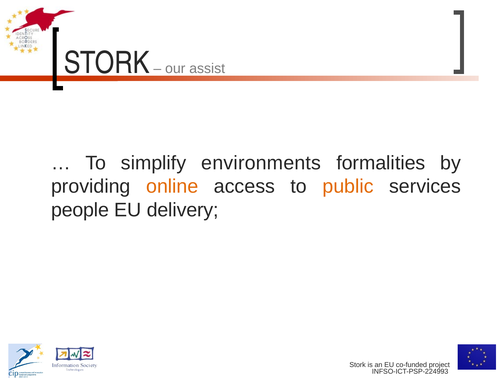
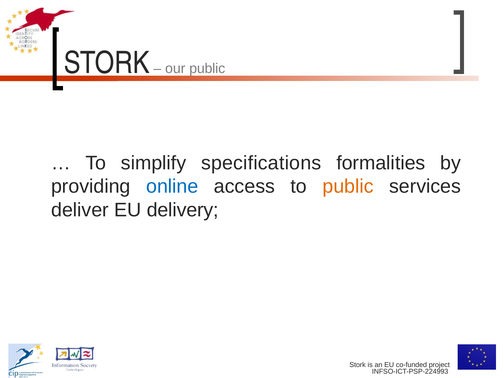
our assist: assist -> public
environments: environments -> specifications
online colour: orange -> blue
people: people -> deliver
